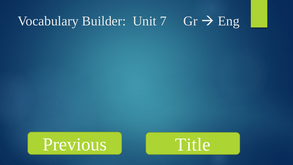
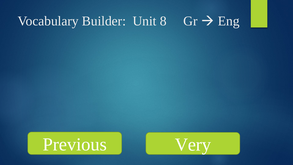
7: 7 -> 8
Title: Title -> Very
